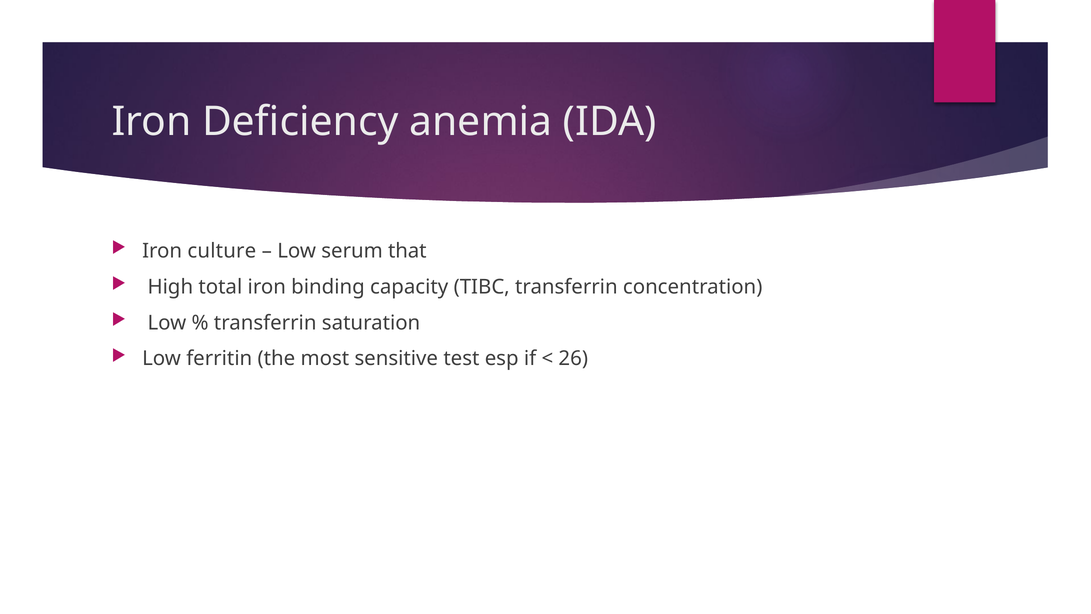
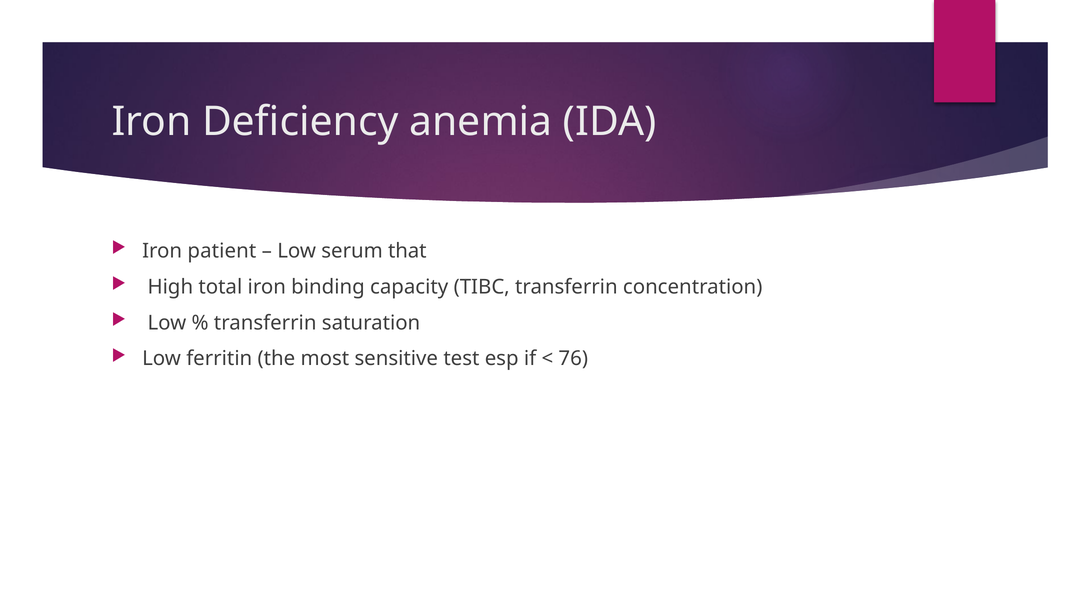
culture: culture -> patient
26: 26 -> 76
